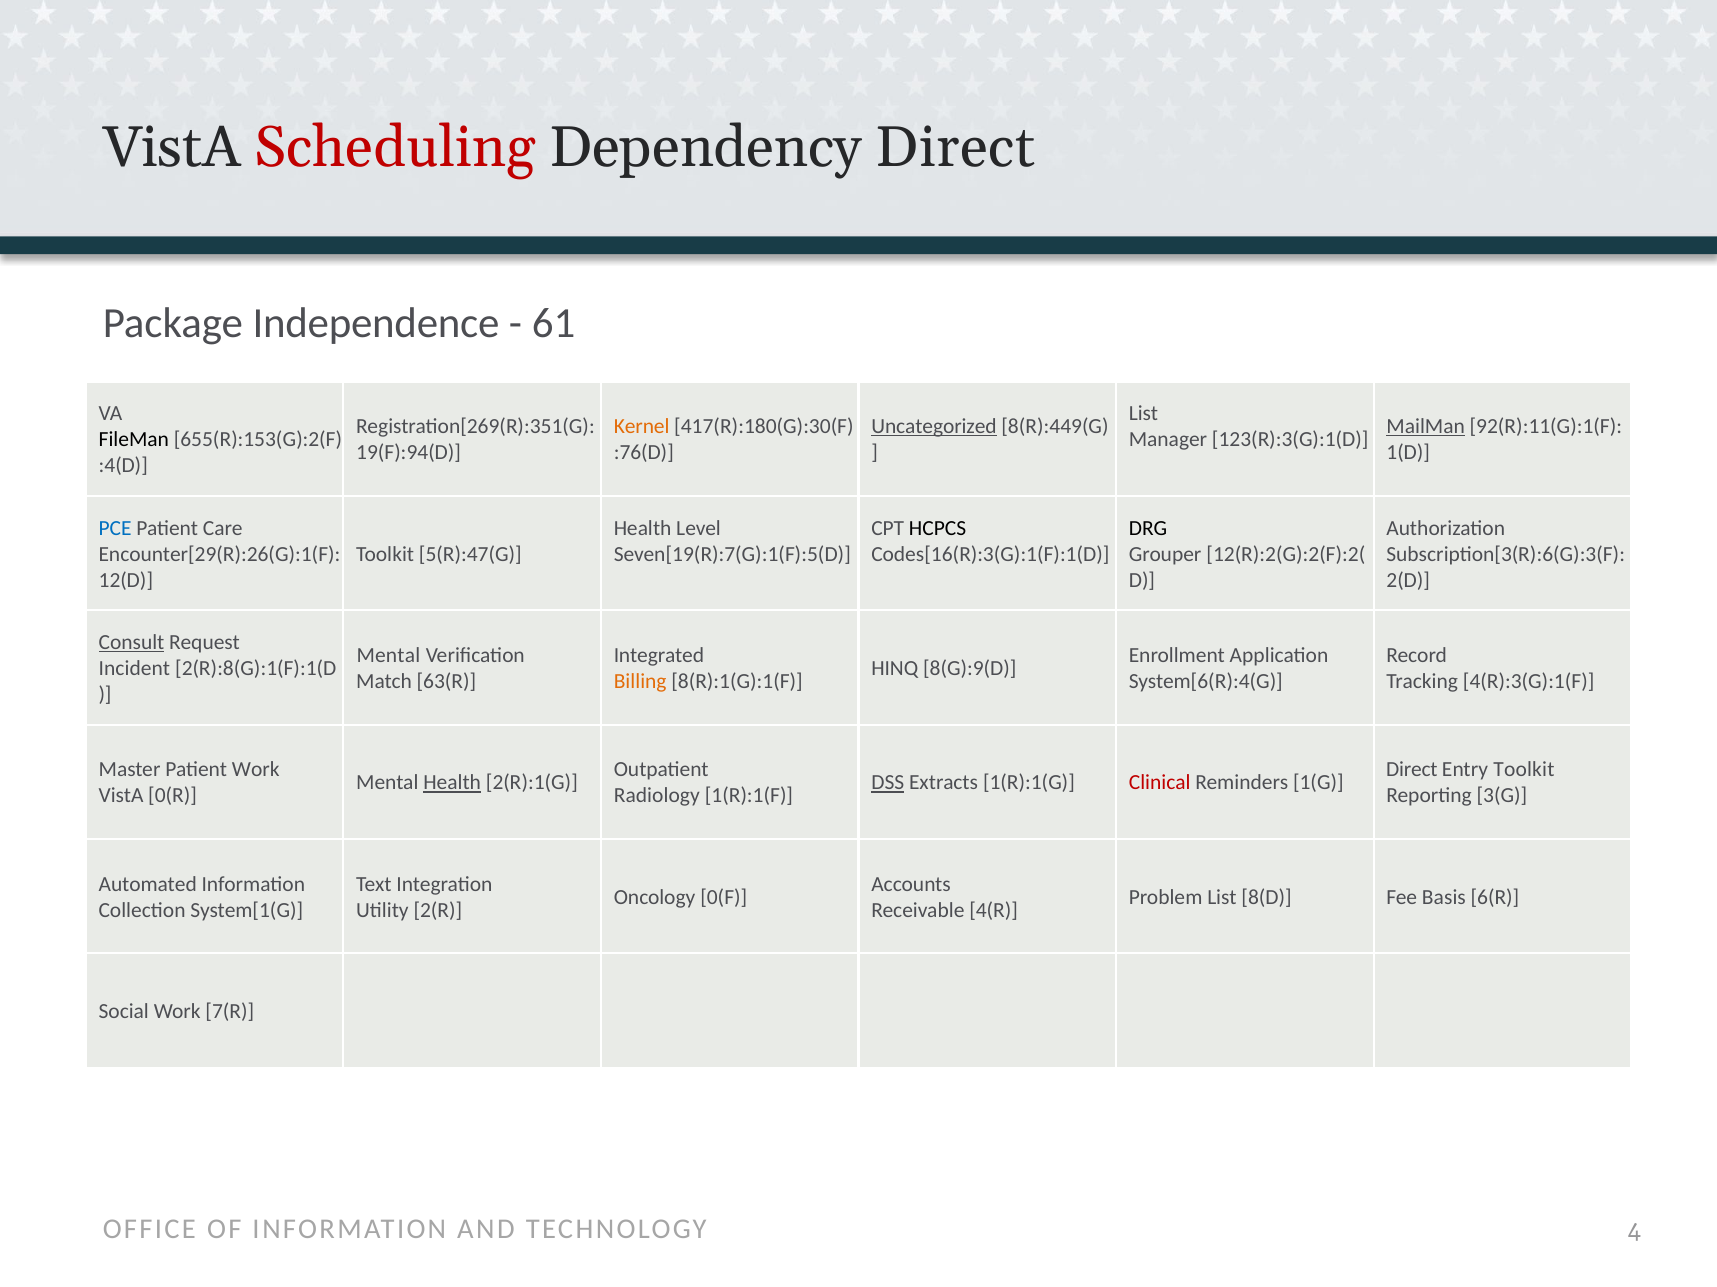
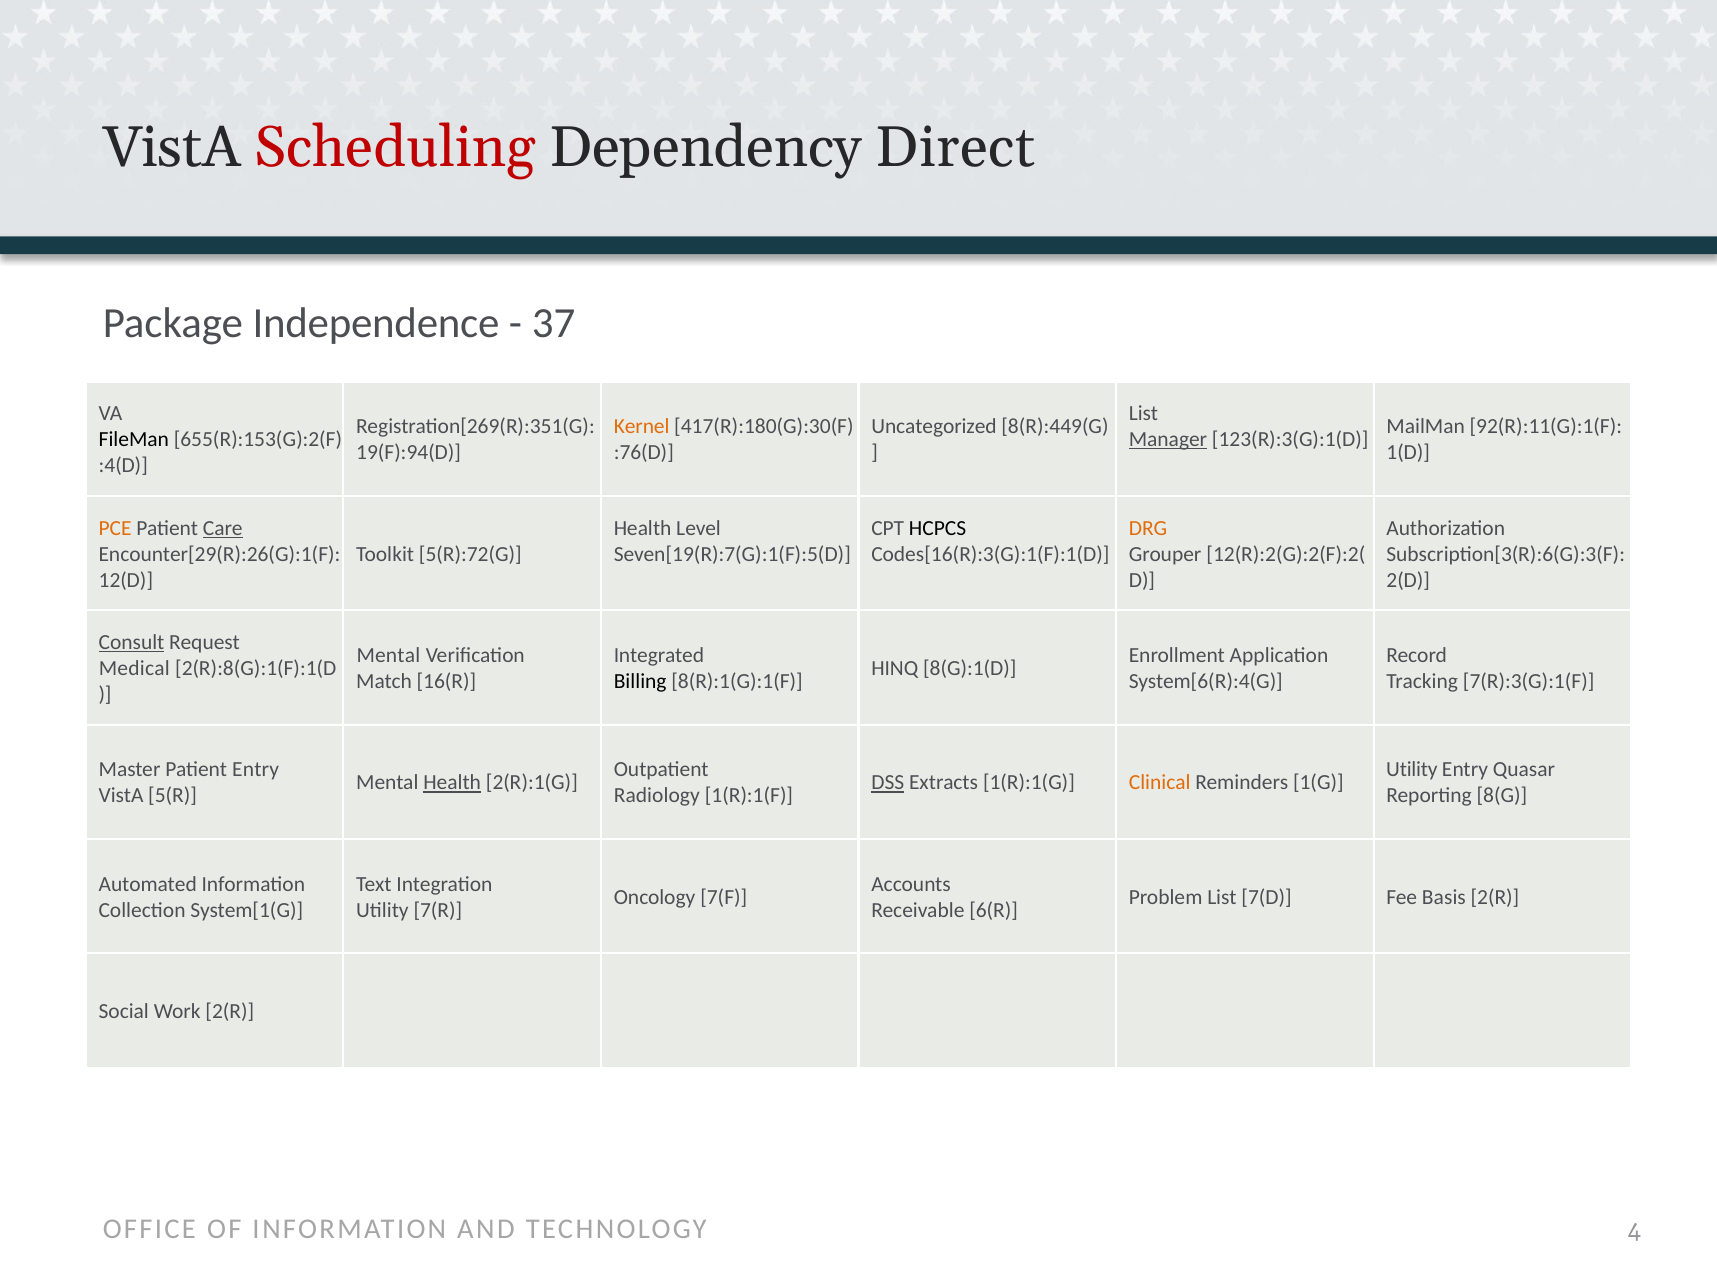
61: 61 -> 37
Uncategorized underline: present -> none
MailMan underline: present -> none
Manager underline: none -> present
PCE colour: blue -> orange
Care underline: none -> present
DRG colour: black -> orange
5(R):47(G: 5(R):47(G -> 5(R):72(G
Incident: Incident -> Medical
8(G):9(D: 8(G):9(D -> 8(G):1(D
63(R: 63(R -> 16(R
Billing colour: orange -> black
4(R):3(G):1(F: 4(R):3(G):1(F -> 7(R):3(G):1(F
Patient Work: Work -> Entry
Direct at (1412, 770): Direct -> Utility
Entry Toolkit: Toolkit -> Quasar
Clinical colour: red -> orange
0(R: 0(R -> 5(R
3(G: 3(G -> 8(G
0(F: 0(F -> 7(F
8(D: 8(D -> 7(D
Basis 6(R: 6(R -> 2(R
2(R: 2(R -> 7(R
4(R: 4(R -> 6(R
Work 7(R: 7(R -> 2(R
